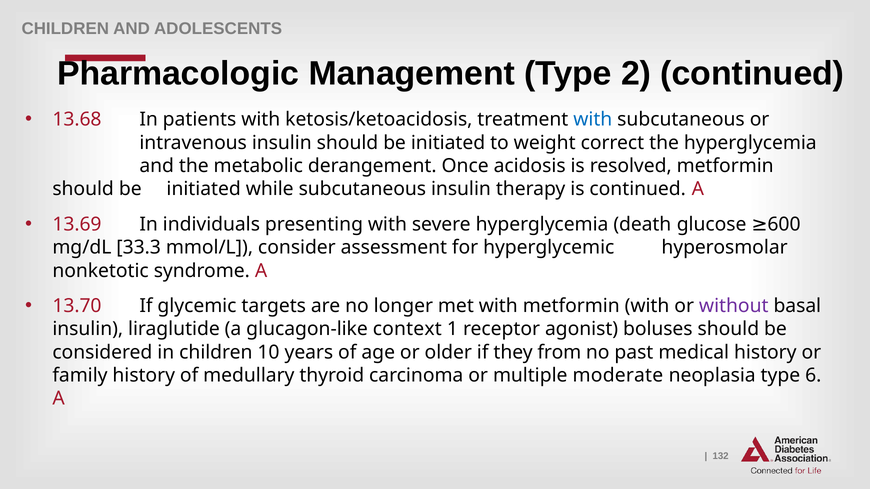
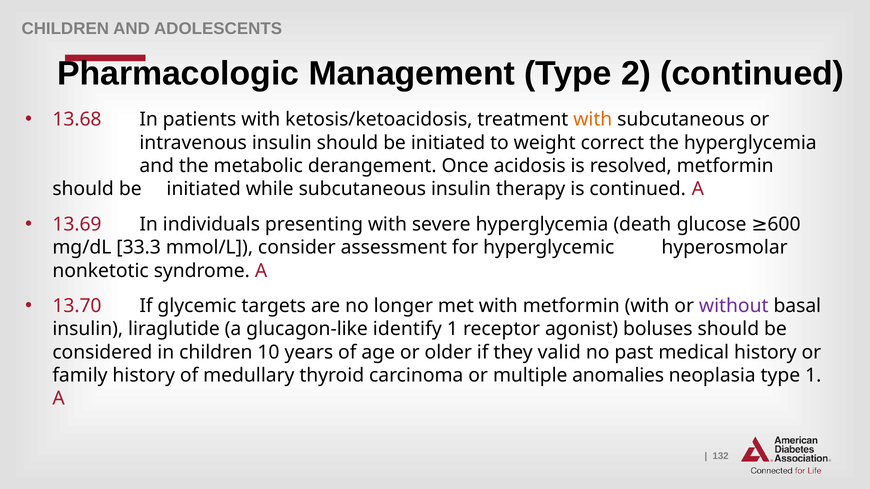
with at (593, 120) colour: blue -> orange
context: context -> identify
from: from -> valid
moderate: moderate -> anomalies
type 6: 6 -> 1
